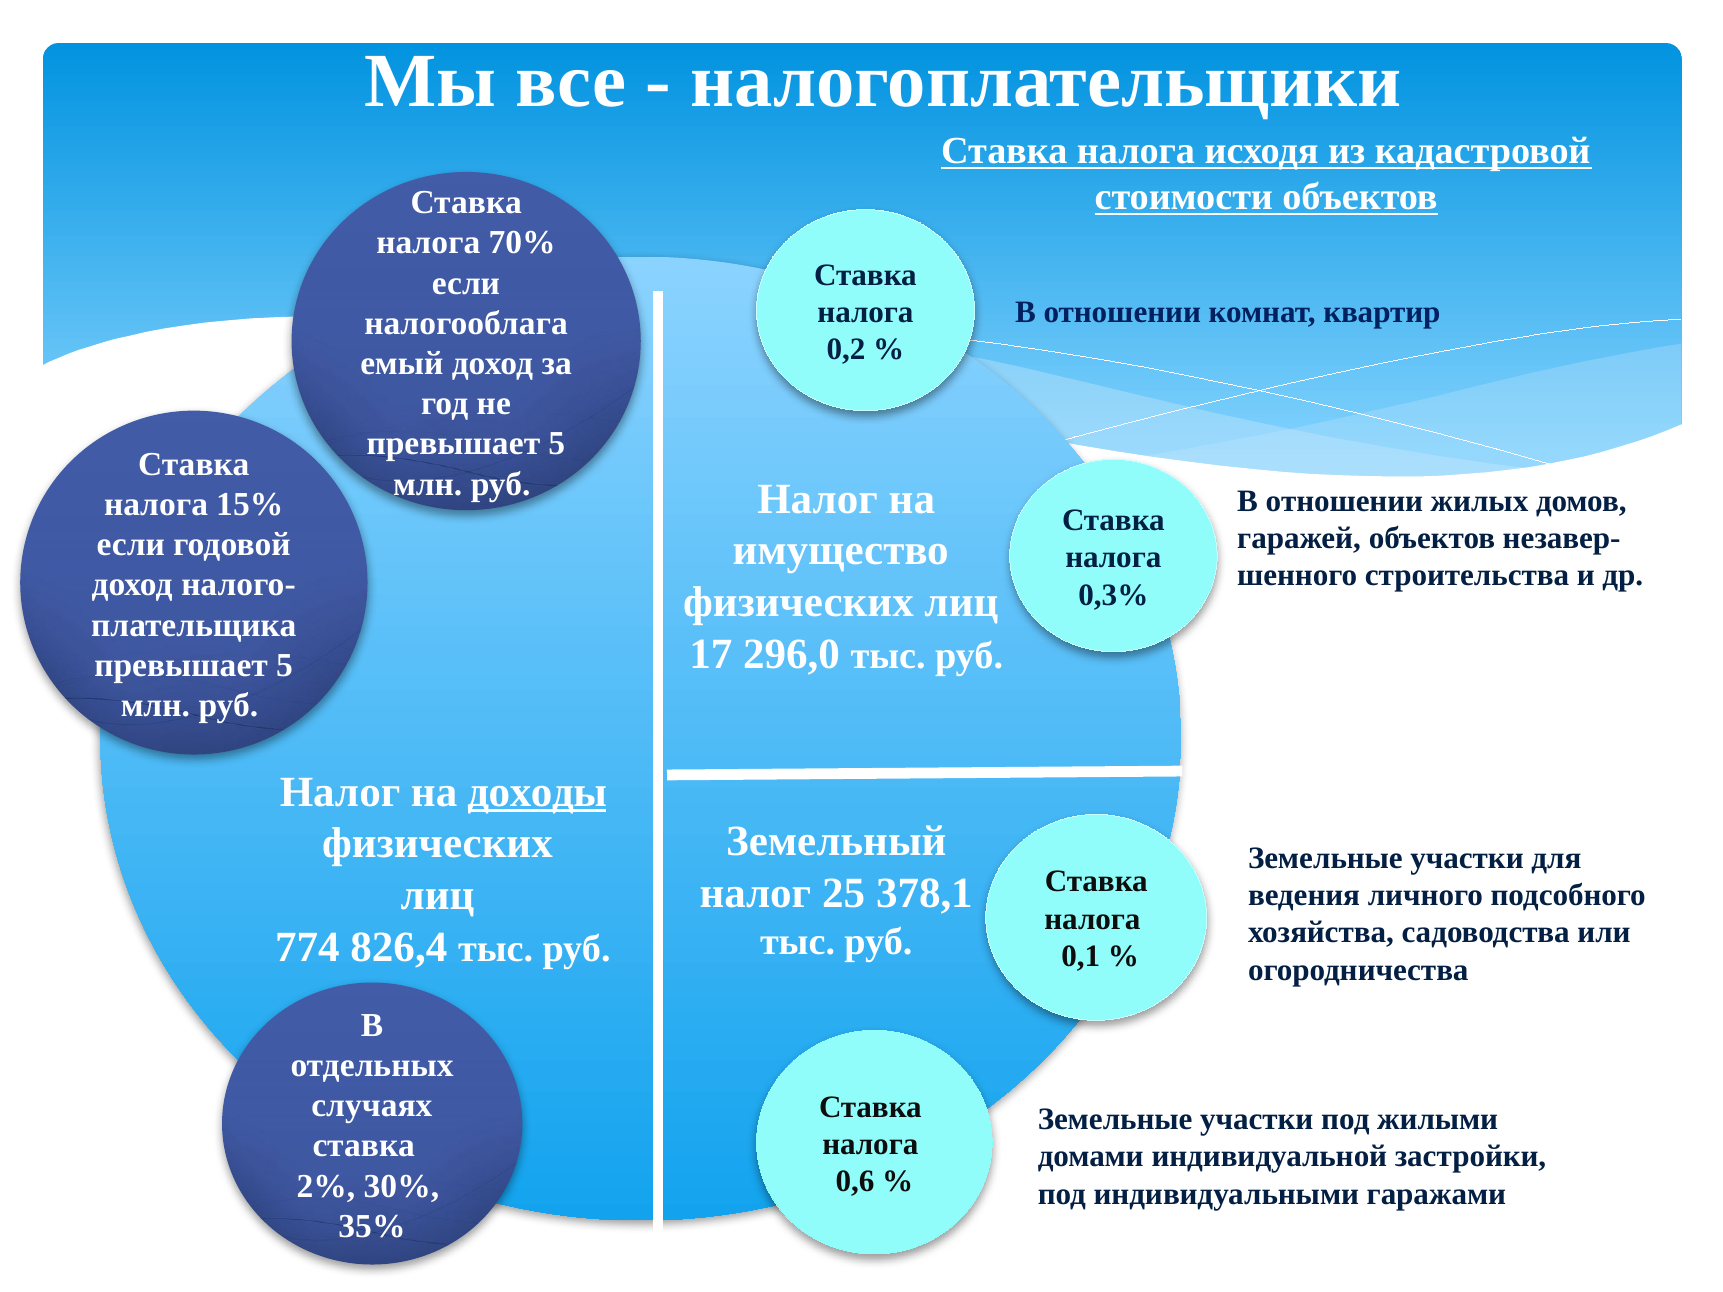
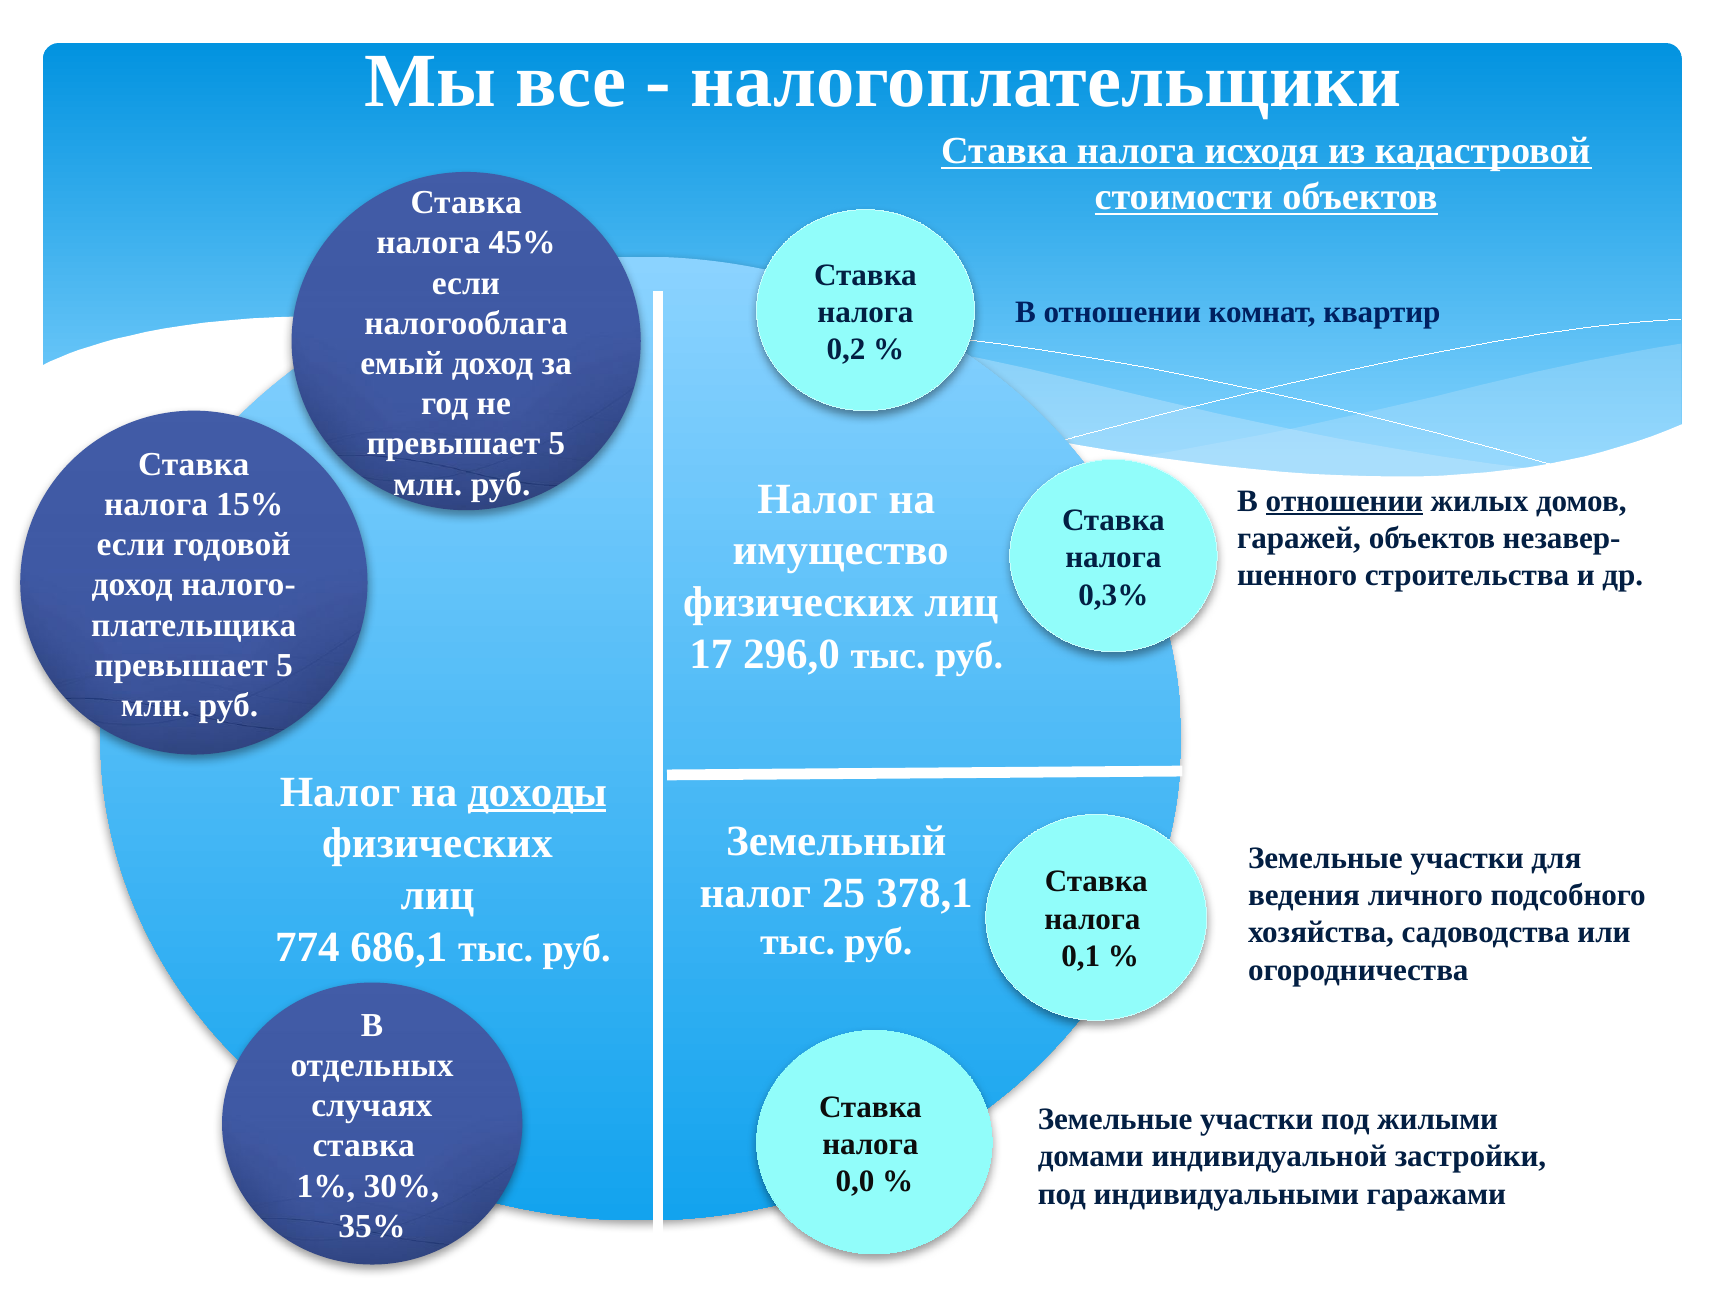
70%: 70% -> 45%
отношении at (1344, 501) underline: none -> present
826,4: 826,4 -> 686,1
0,6: 0,6 -> 0,0
2%: 2% -> 1%
